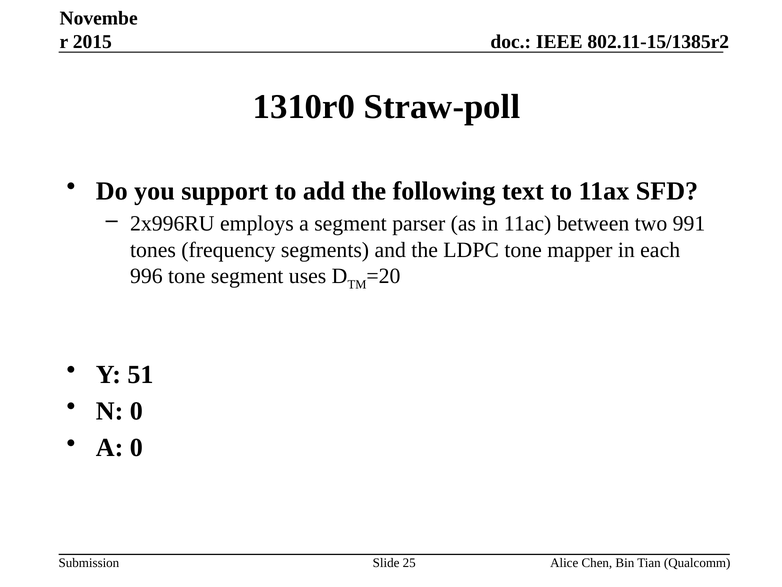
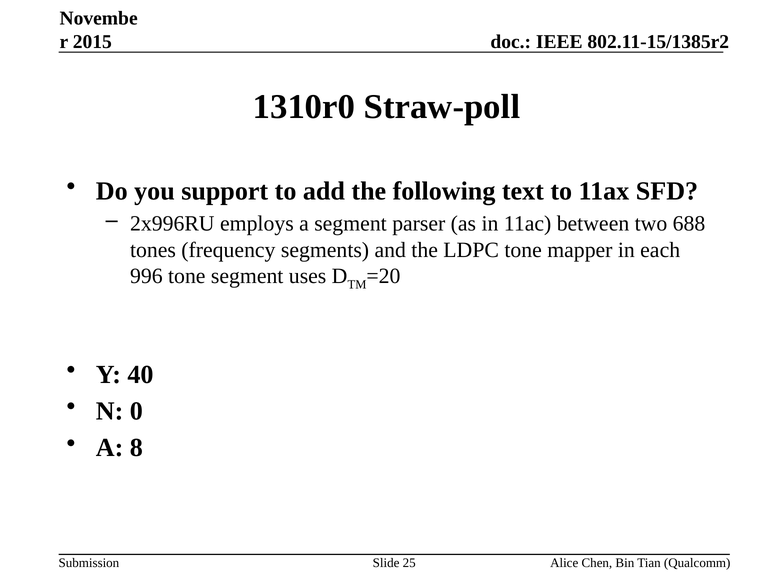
991: 991 -> 688
51: 51 -> 40
A 0: 0 -> 8
